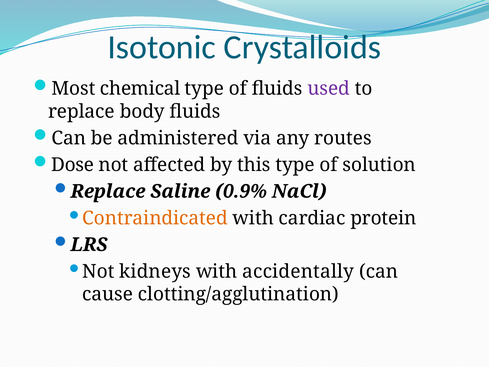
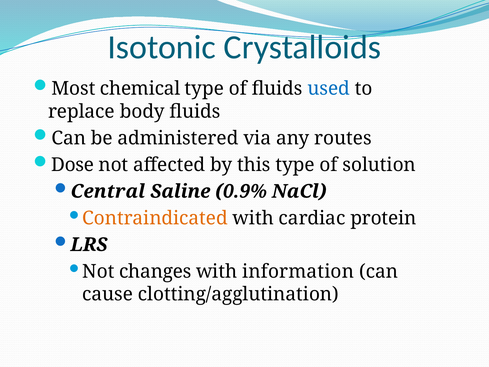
used colour: purple -> blue
Replace at (108, 191): Replace -> Central
kidneys: kidneys -> changes
accidentally: accidentally -> information
